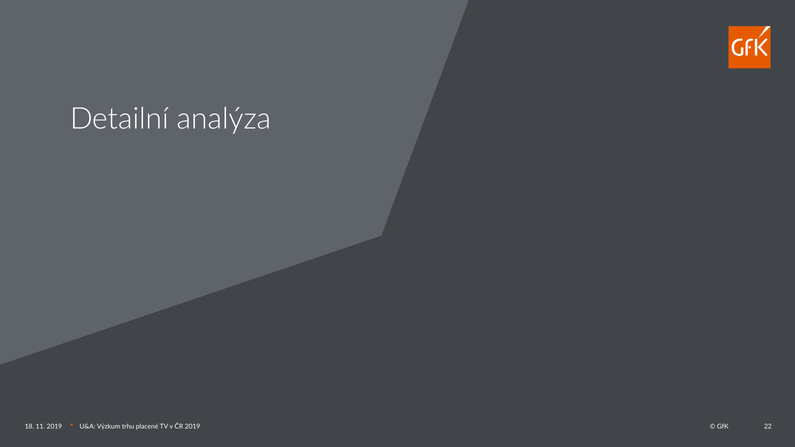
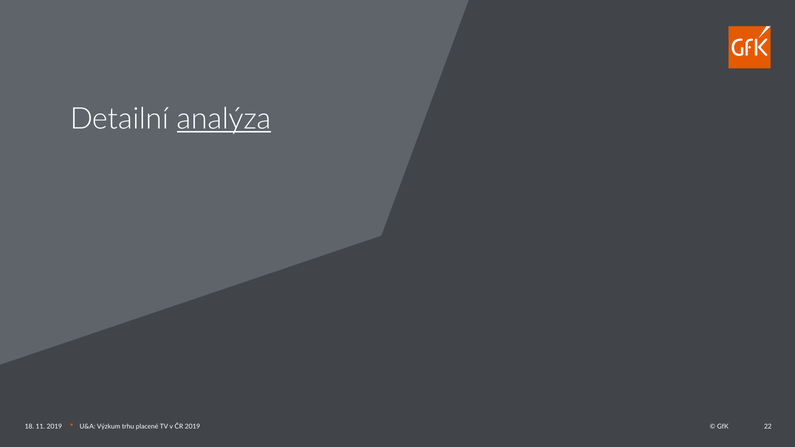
analýza underline: none -> present
